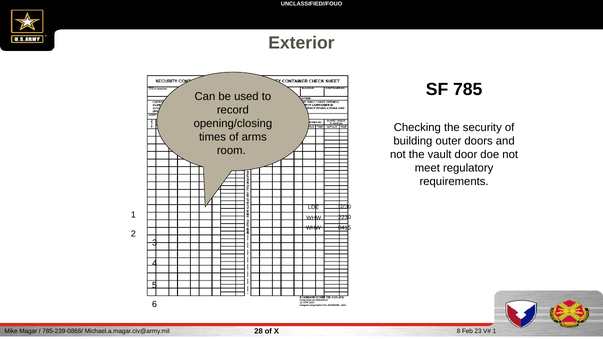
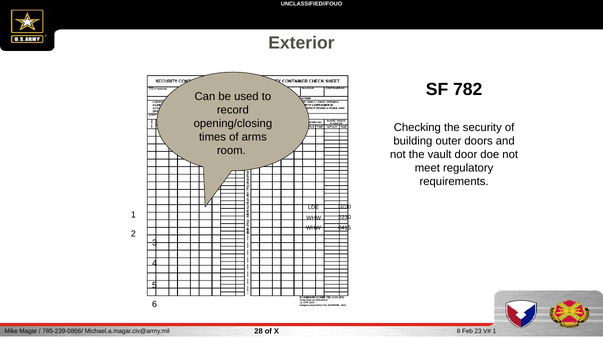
785: 785 -> 782
